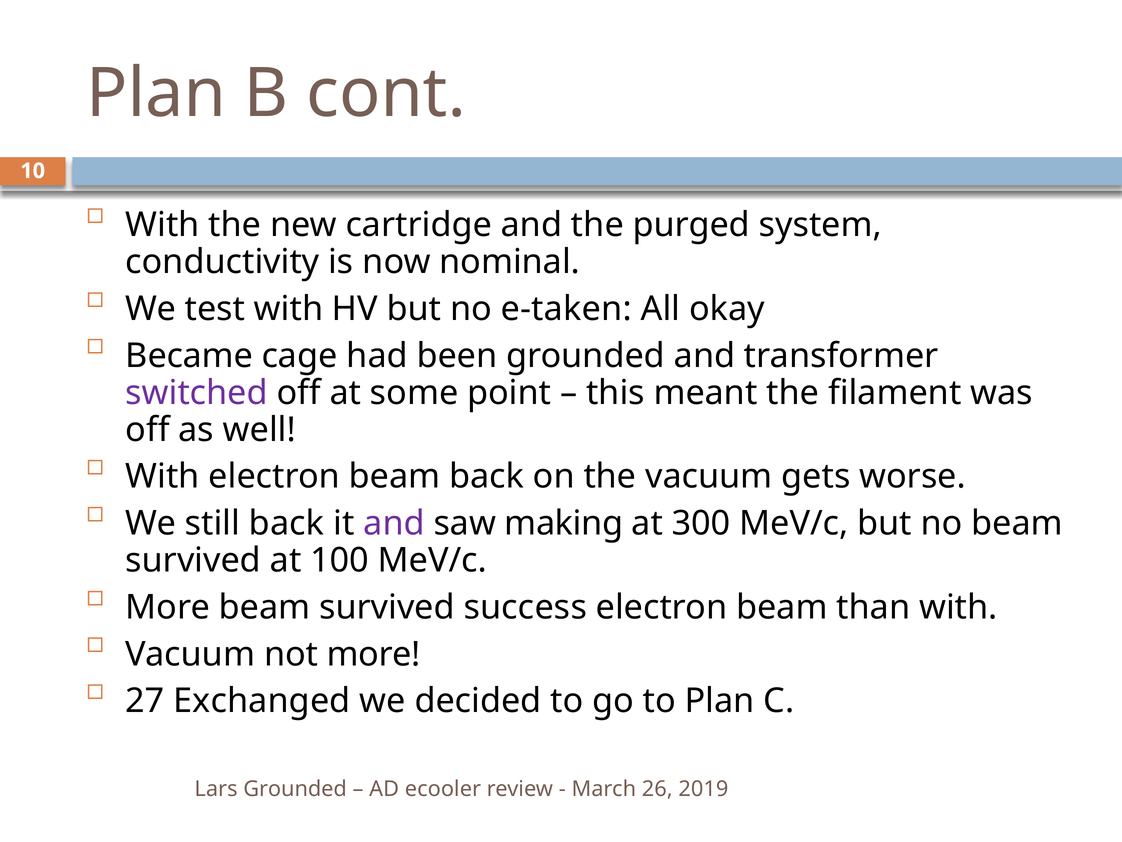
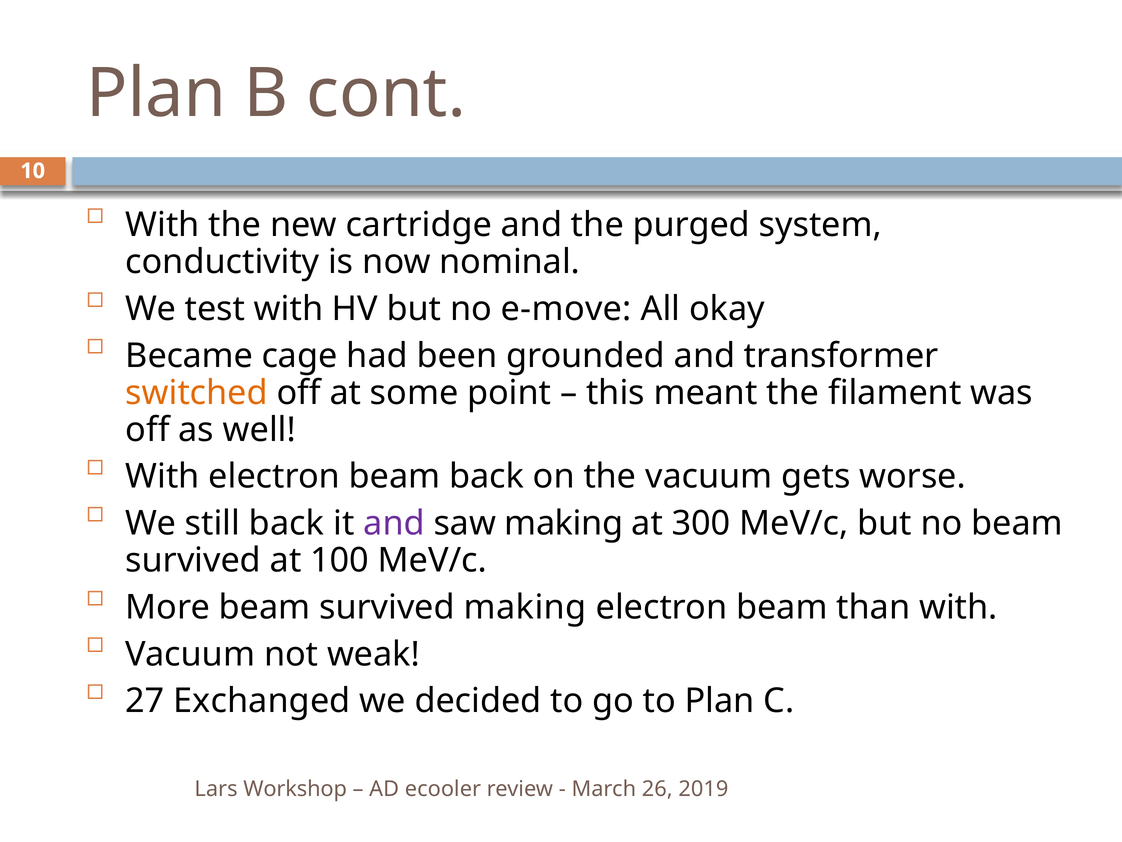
e-taken: e-taken -> e-move
switched colour: purple -> orange
survived success: success -> making
not more: more -> weak
Lars Grounded: Grounded -> Workshop
